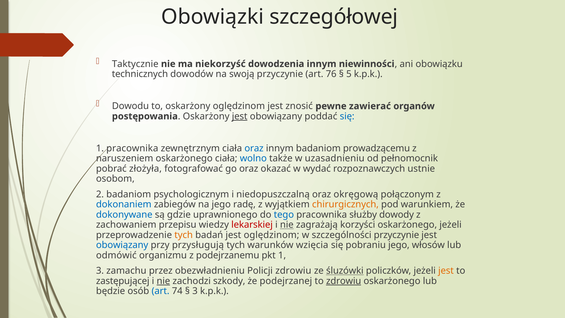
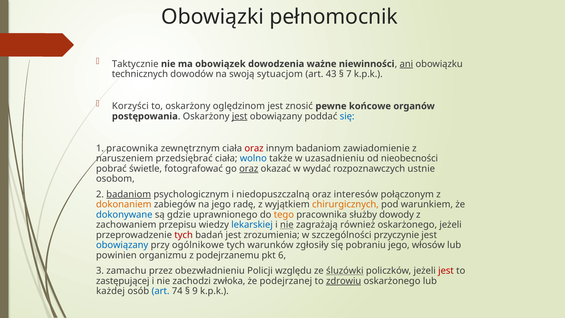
szczegółowej: szczegółowej -> pełnomocnik
niekorzyść: niekorzyść -> obowiązek
dowodzenia innym: innym -> ważne
ani underline: none -> present
swoją przyczynie: przyczynie -> sytuacjom
76: 76 -> 43
5: 5 -> 7
Dowodu: Dowodu -> Korzyści
zawierać: zawierać -> końcowe
oraz at (254, 148) colour: blue -> red
prowadzącemu: prowadzącemu -> zawiadomienie
naruszeniem oskarżonego: oskarżonego -> przedsiębrać
pełnomocnik: pełnomocnik -> nieobecności
złożyła: złożyła -> świetle
oraz at (249, 169) underline: none -> present
badaniom at (129, 194) underline: none -> present
okręgową: okręgową -> interesów
dokonaniem colour: blue -> orange
tego colour: blue -> orange
lekarskiej colour: red -> blue
korzyści: korzyści -> również
tych at (184, 235) colour: orange -> red
jest oględzinom: oględzinom -> zrozumienia
przysługują: przysługują -> ogólnikowe
wzięcia: wzięcia -> zgłosiły
odmówić: odmówić -> powinien
pkt 1: 1 -> 6
Policji zdrowiu: zdrowiu -> względu
jest at (446, 271) colour: orange -> red
nie at (163, 281) underline: present -> none
szkody: szkody -> zwłoka
będzie: będzie -> każdej
3 at (195, 291): 3 -> 9
